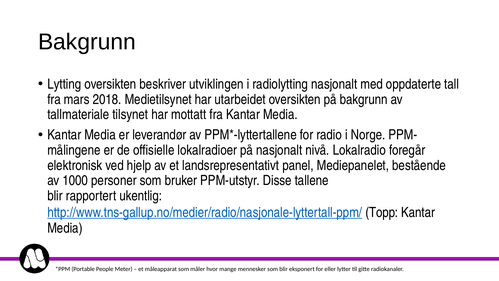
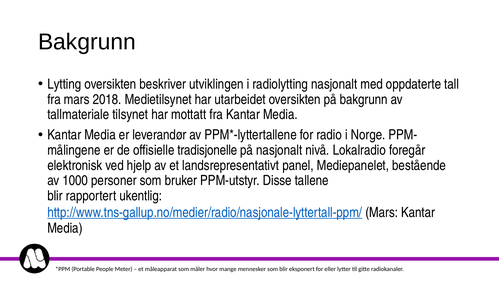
lokalradioer: lokalradioer -> tradisjonelle
http://www.tns-gallup.no/medier/radio/nasjonale-lyttertall-ppm/ Topp: Topp -> Mars
